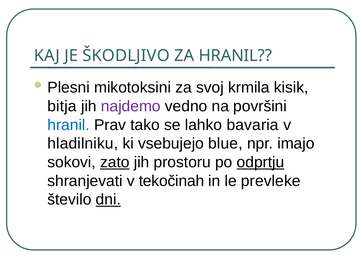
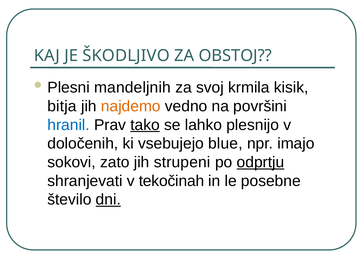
ZA HRANIL: HRANIL -> OBSTOJ
mikotoksini: mikotoksini -> mandeljnih
najdemo colour: purple -> orange
tako underline: none -> present
bavaria: bavaria -> plesnijo
hladilniku: hladilniku -> določenih
zato underline: present -> none
prostoru: prostoru -> strupeni
prevleke: prevleke -> posebne
